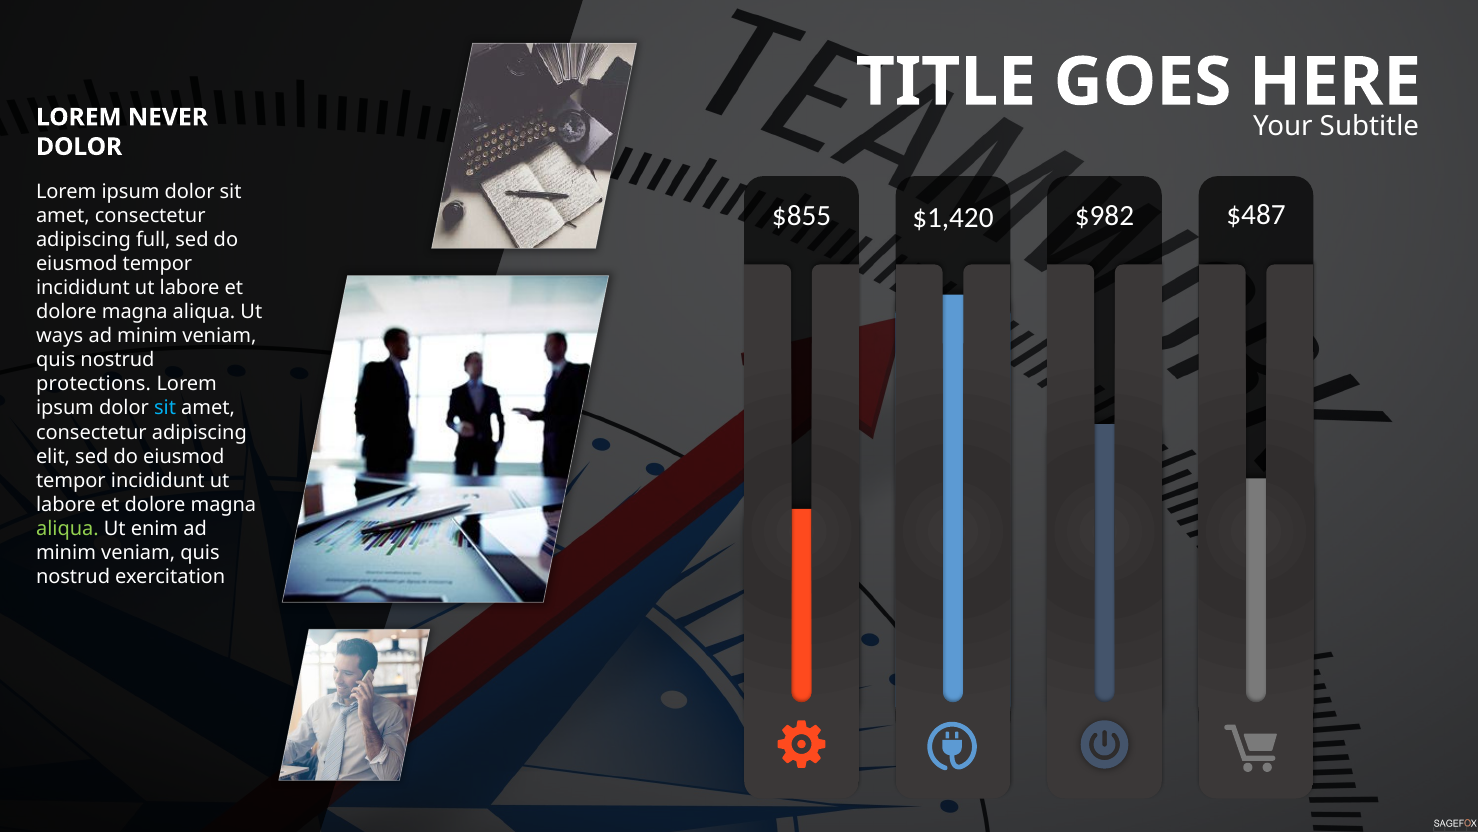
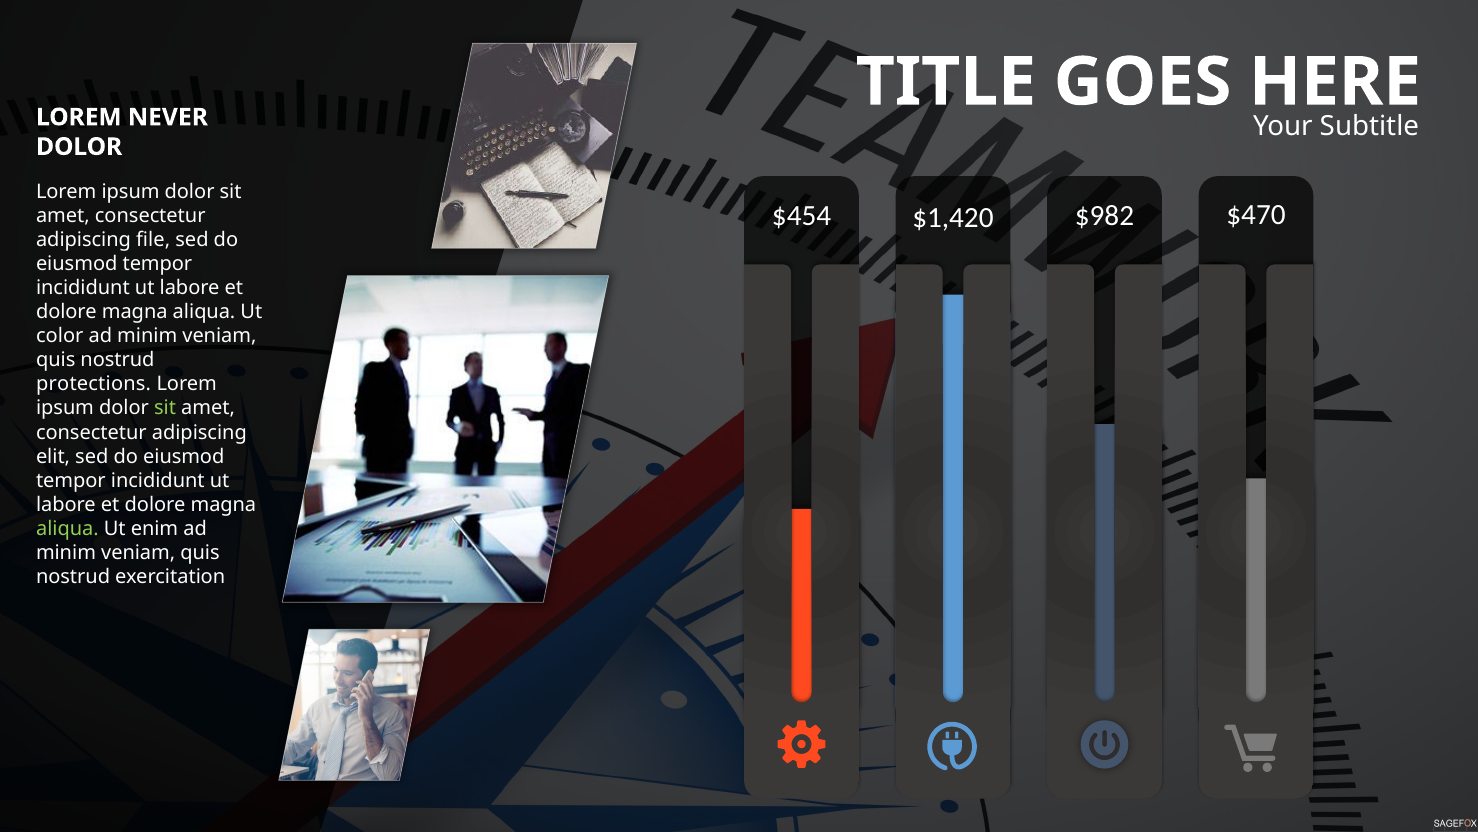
$855: $855 -> $454
$487: $487 -> $470
full: full -> file
ways: ways -> color
sit at (165, 408) colour: light blue -> light green
